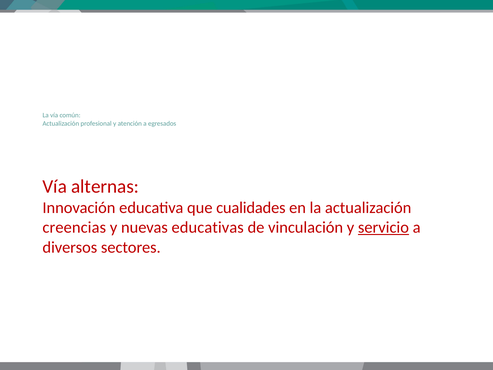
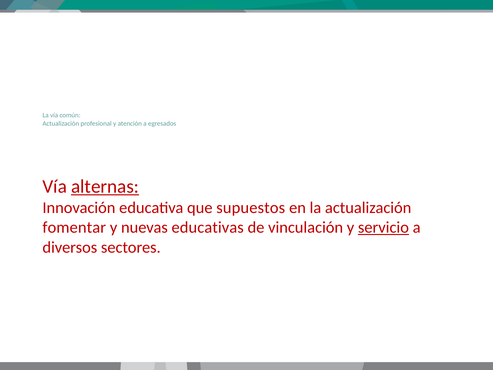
alternas underline: none -> present
cualidades: cualidades -> supuestos
creencias: creencias -> fomentar
